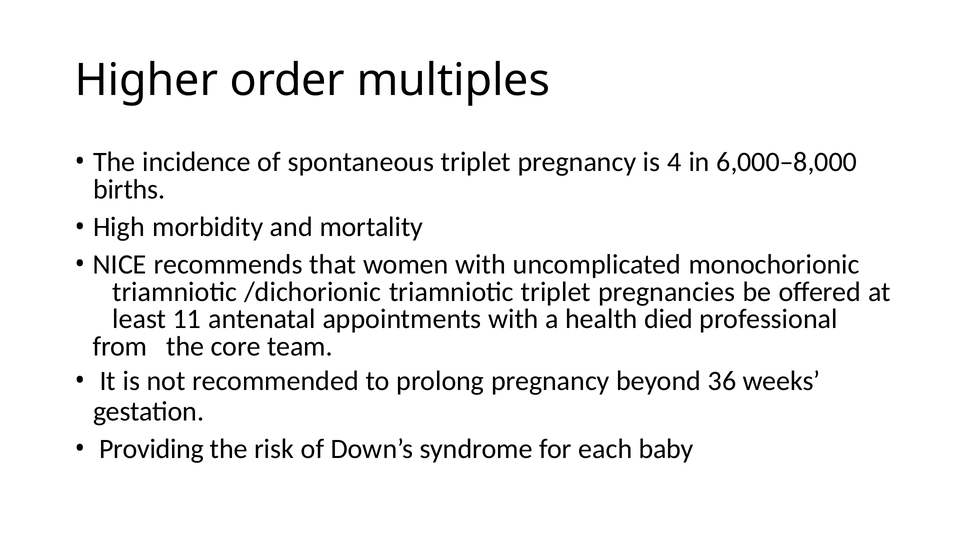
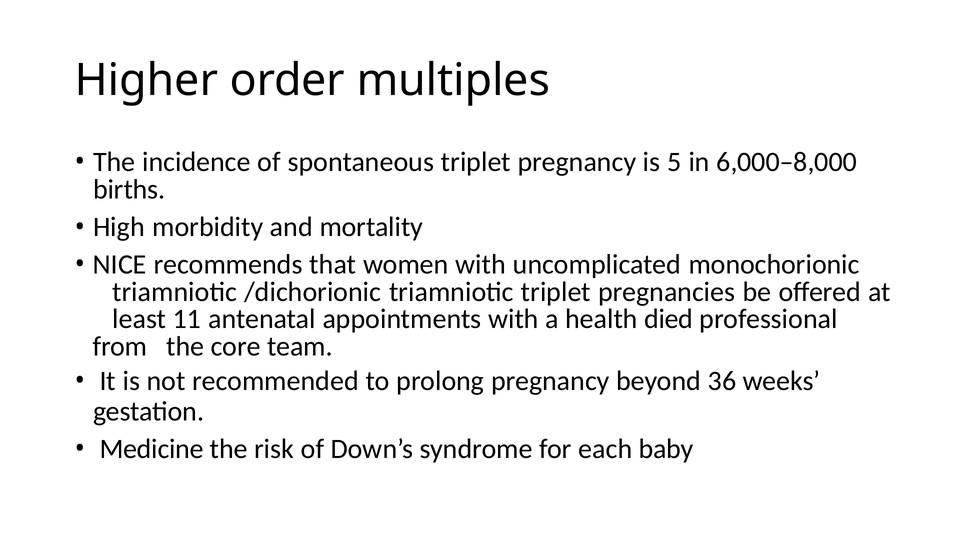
4: 4 -> 5
Providing: Providing -> Medicine
